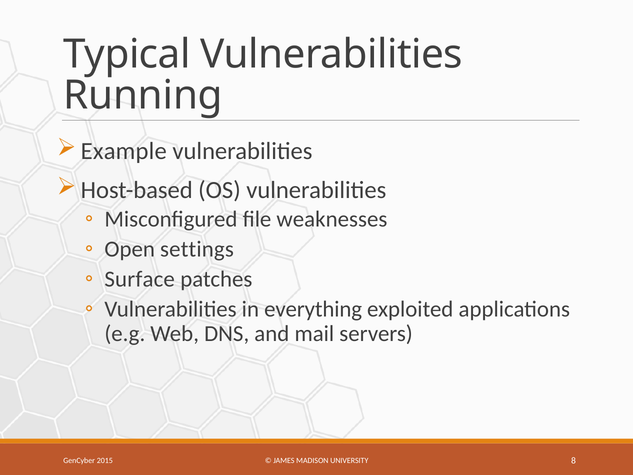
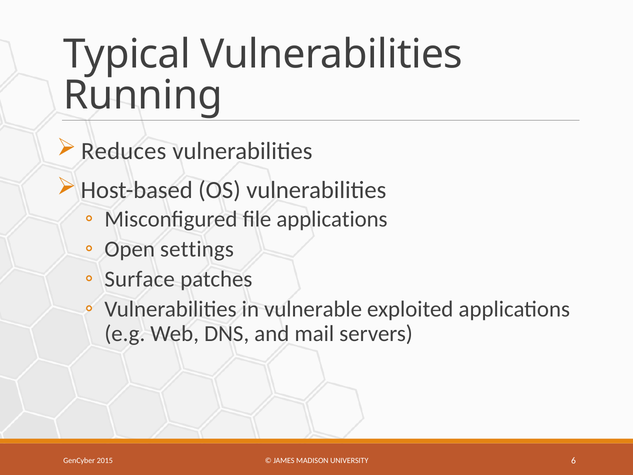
Example: Example -> Reduces
file weaknesses: weaknesses -> applications
everything: everything -> vulnerable
8: 8 -> 6
